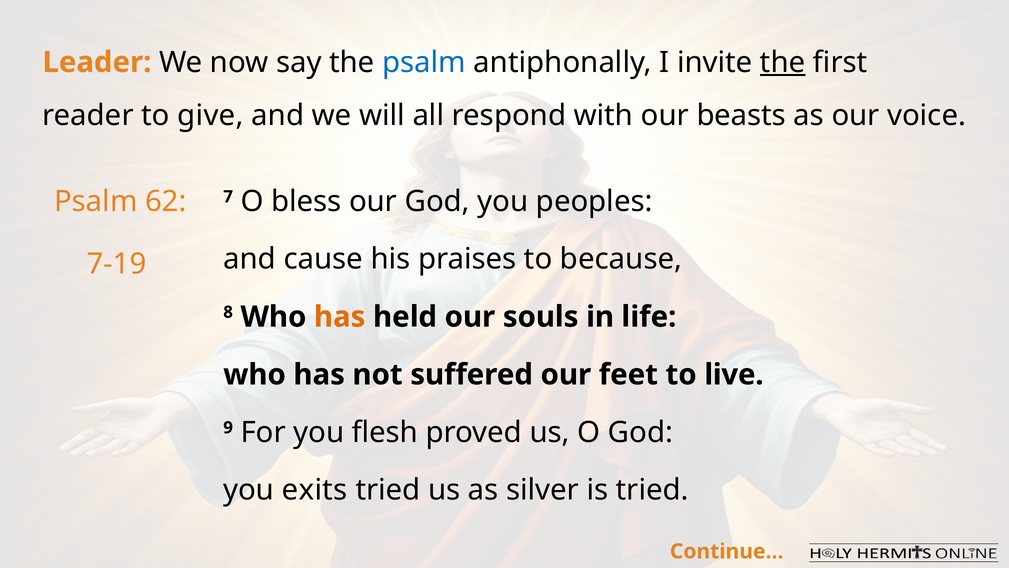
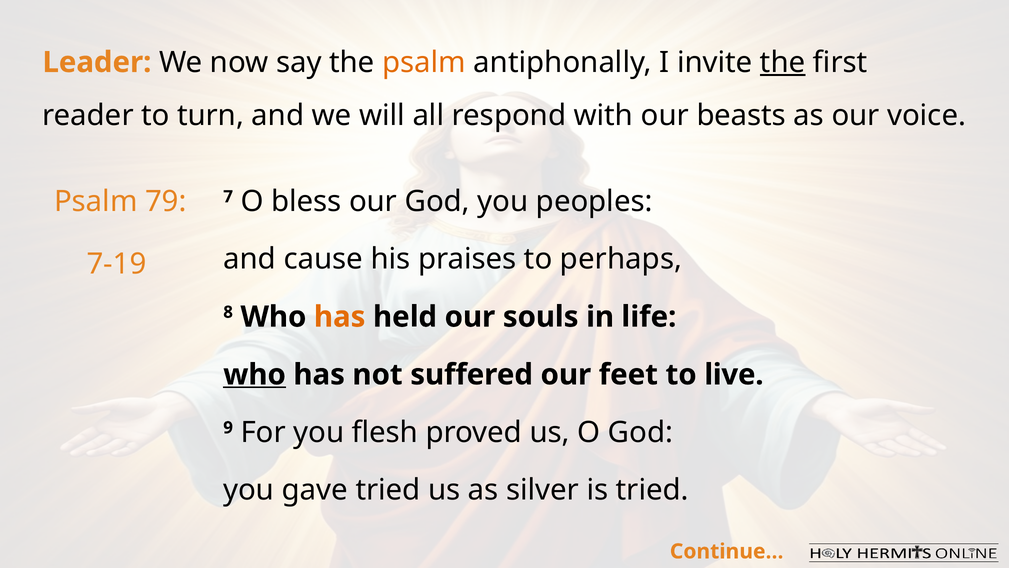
psalm at (424, 62) colour: blue -> orange
give: give -> turn
62: 62 -> 79
because: because -> perhaps
who at (255, 374) underline: none -> present
exits: exits -> gave
